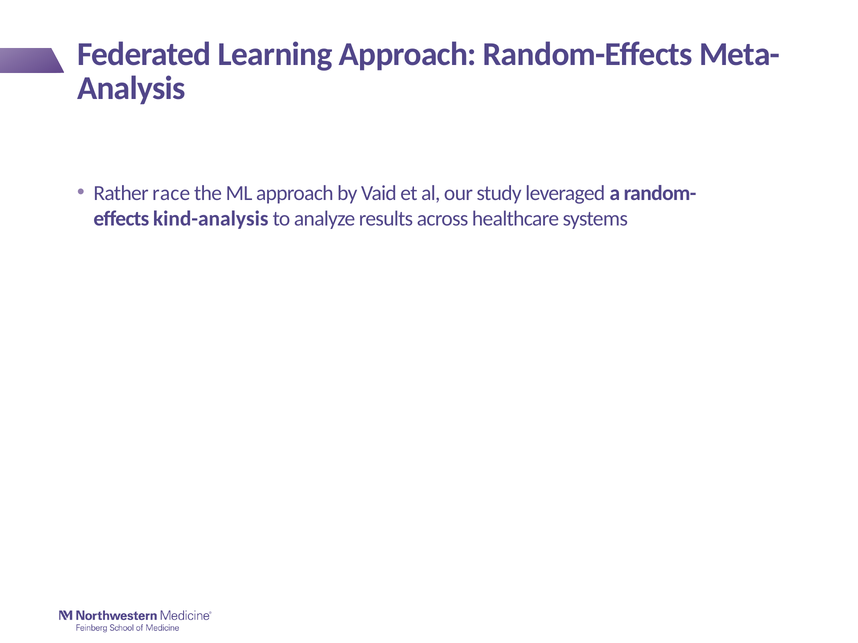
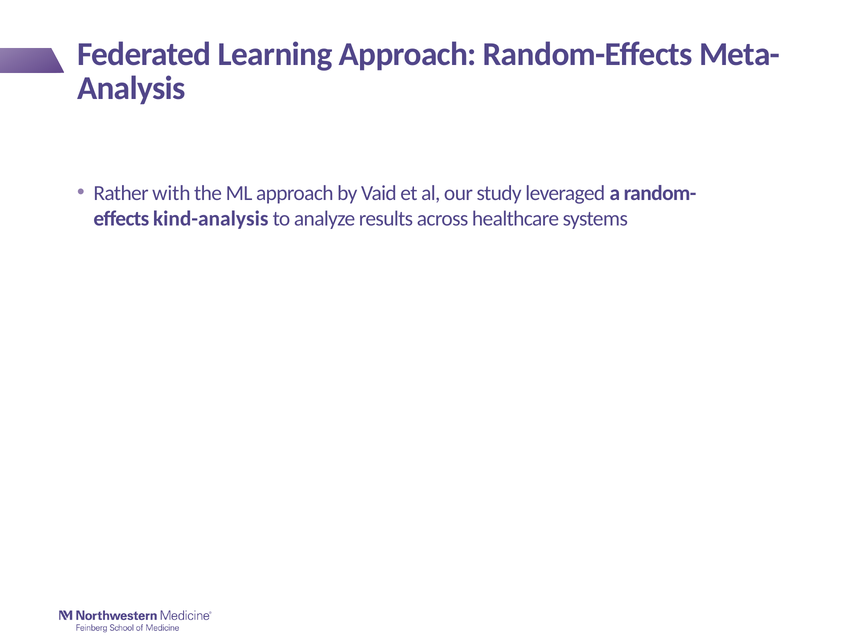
race: race -> with
